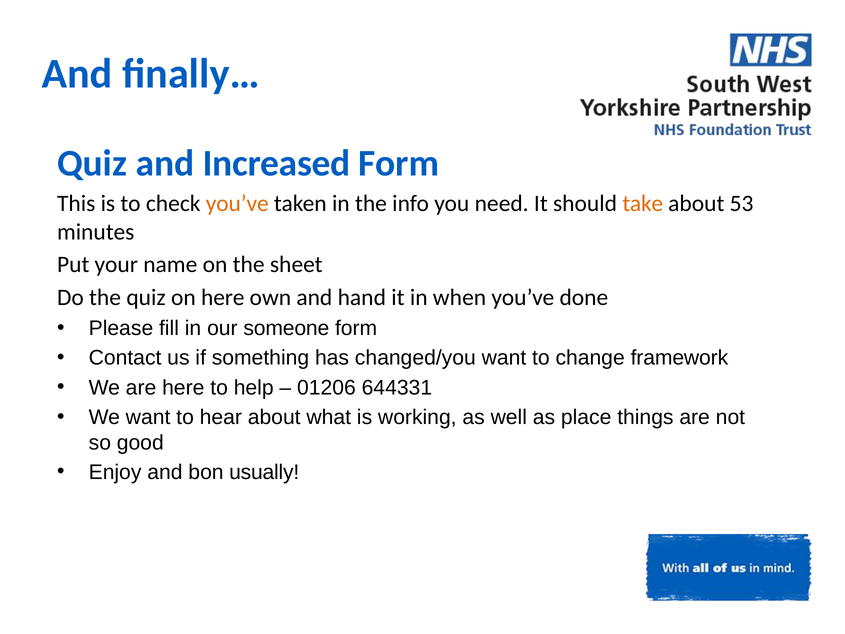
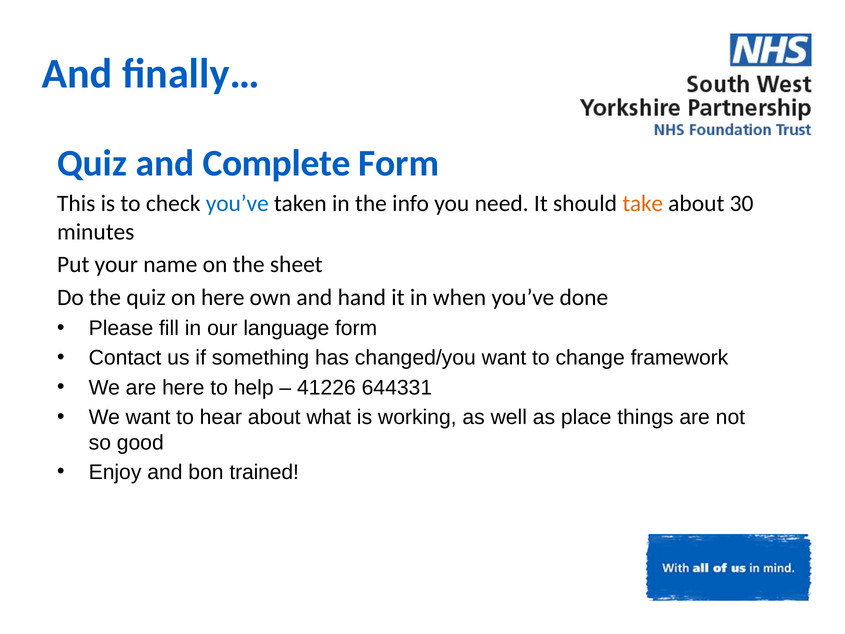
Increased: Increased -> Complete
you’ve at (237, 204) colour: orange -> blue
53: 53 -> 30
someone: someone -> language
01206: 01206 -> 41226
usually: usually -> trained
